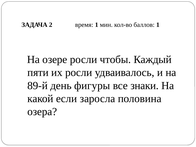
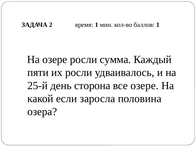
чтобы: чтобы -> сумма
89-й: 89-й -> 25-й
фигуры: фигуры -> сторона
все знаки: знаки -> озере
